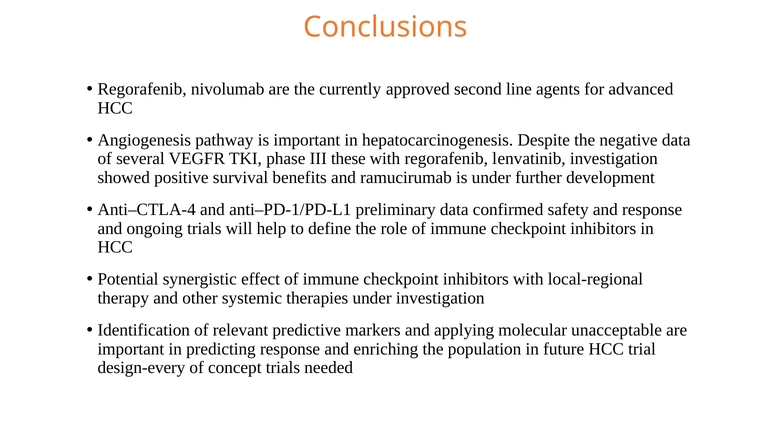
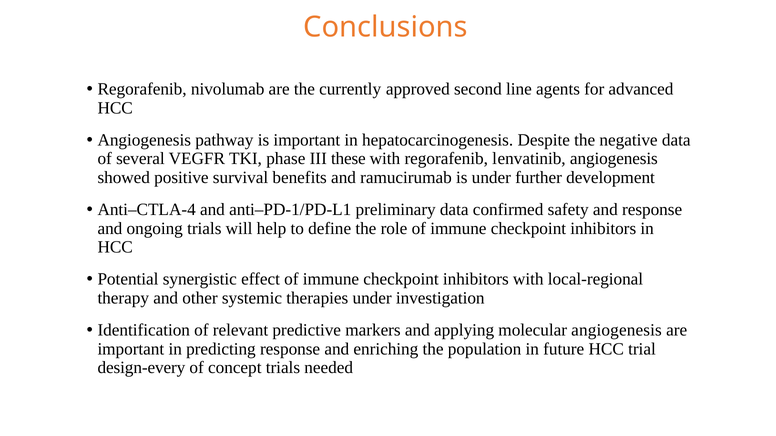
lenvatinib investigation: investigation -> angiogenesis
molecular unacceptable: unacceptable -> angiogenesis
